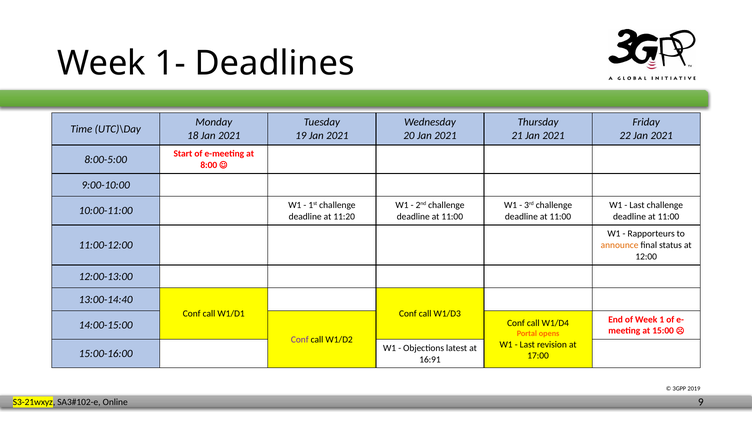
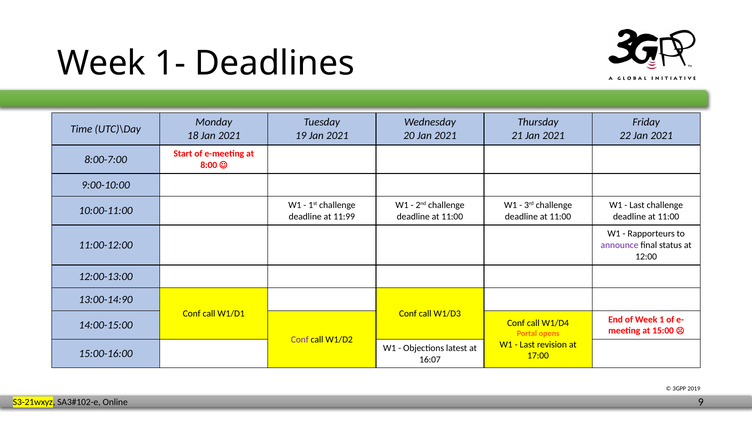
8:00-5:00: 8:00-5:00 -> 8:00-7:00
11:20: 11:20 -> 11:99
announce colour: orange -> purple
13:00-14:40: 13:00-14:40 -> 13:00-14:90
16:91: 16:91 -> 16:07
